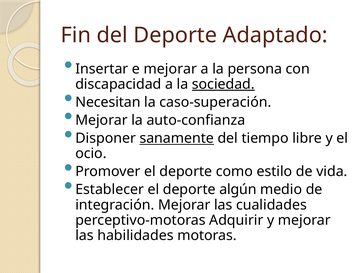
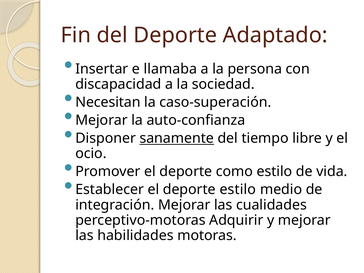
e mejorar: mejorar -> llamaba
sociedad underline: present -> none
deporte algún: algún -> estilo
